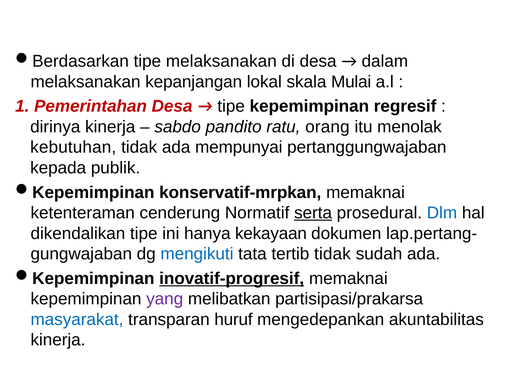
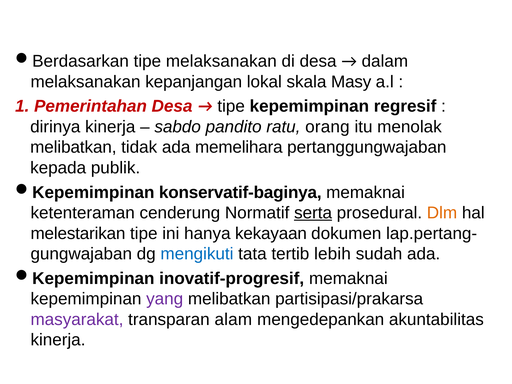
Mulai: Mulai -> Masy
kebutuhan at (73, 147): kebutuhan -> melibatkan
mempunyai: mempunyai -> memelihara
konservatif-mrpkan: konservatif-mrpkan -> konservatif-baginya
Dlm colour: blue -> orange
dikendalikan: dikendalikan -> melestarikan
tertib tidak: tidak -> lebih
inovatif-progresif underline: present -> none
masyarakat colour: blue -> purple
huruf: huruf -> alam
